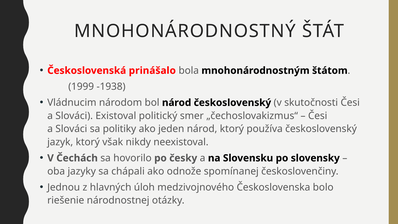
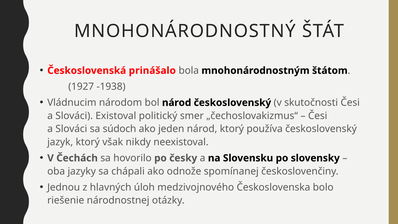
1999: 1999 -> 1927
politiky: politiky -> súdoch
